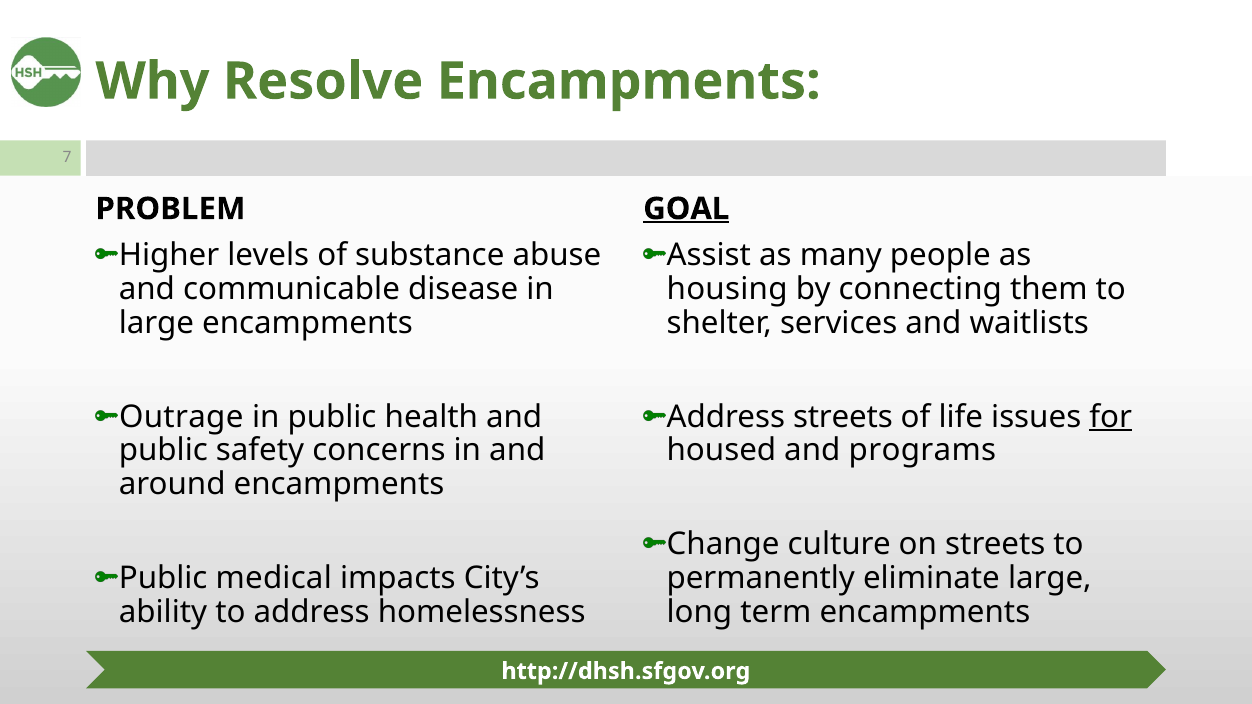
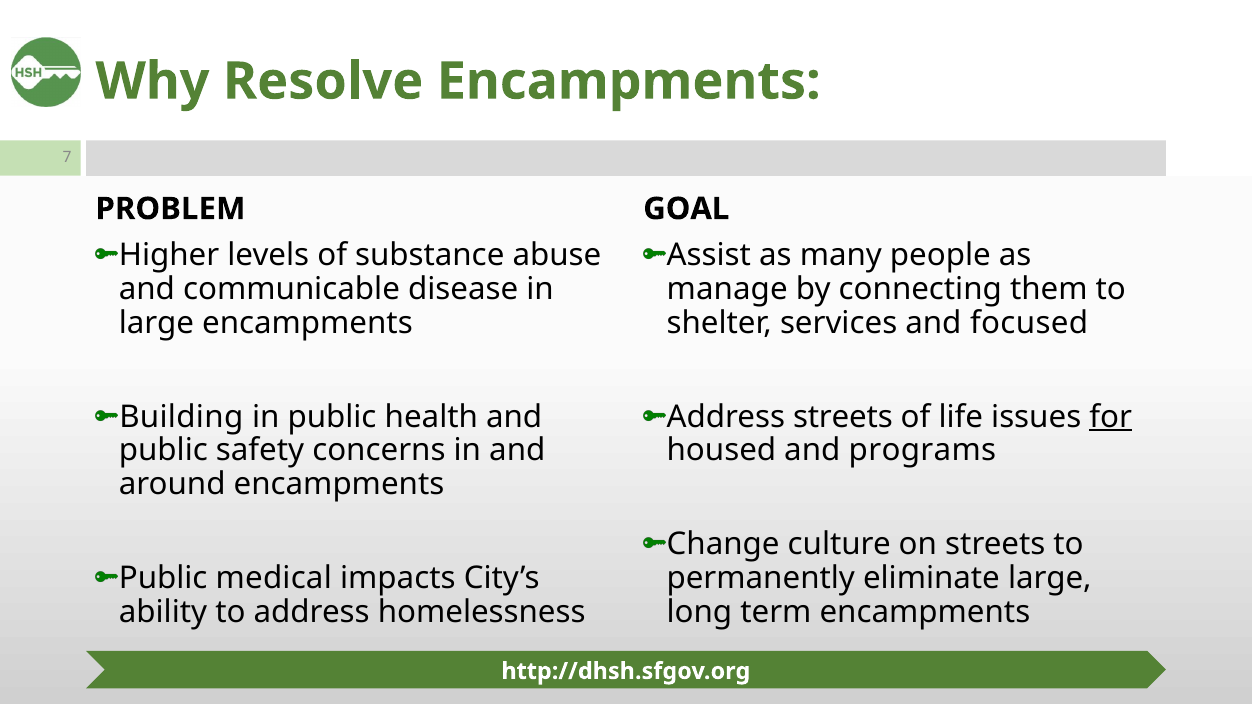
GOAL underline: present -> none
housing: housing -> manage
waitlists: waitlists -> focused
Outrage: Outrage -> Building
